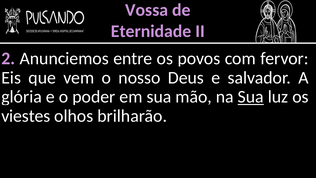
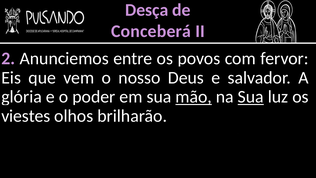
Vossa: Vossa -> Desça
Eternidade: Eternidade -> Conceberá
mão underline: none -> present
